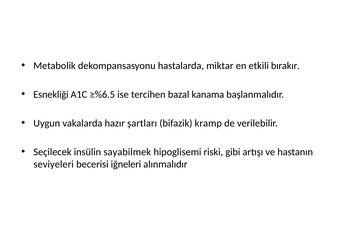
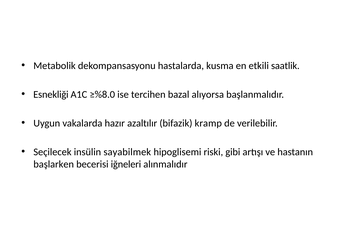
miktar: miktar -> kusma
bırakır: bırakır -> saatlik
≥%6.5: ≥%6.5 -> ≥%8.0
kanama: kanama -> alıyorsa
şartları: şartları -> azaltılır
seviyeleri: seviyeleri -> başlarken
